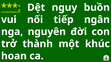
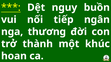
nguyên: nguyên -> thương
